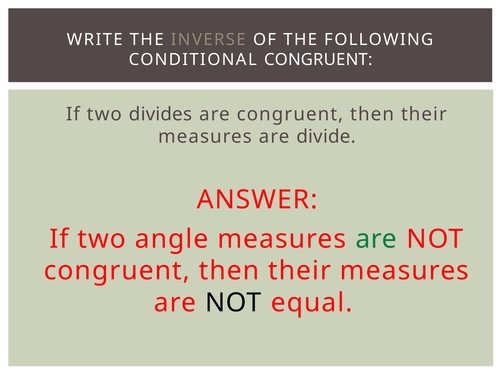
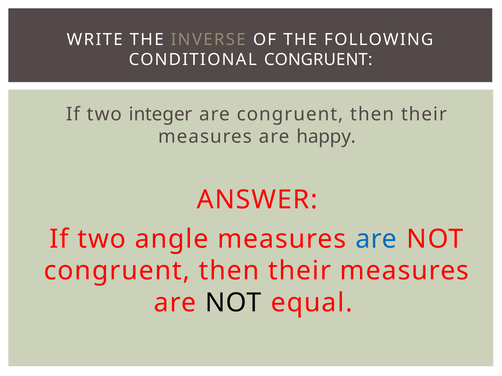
divides: divides -> integer
divide: divide -> happy
are at (376, 239) colour: green -> blue
